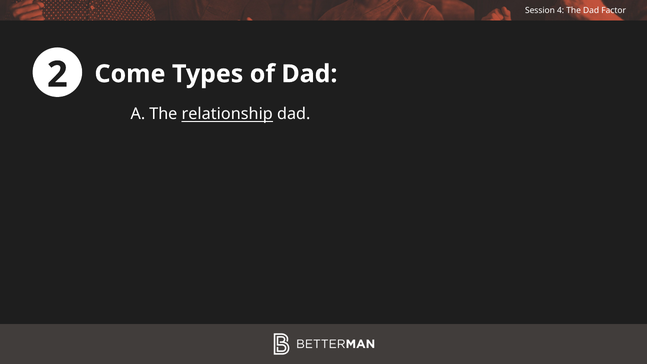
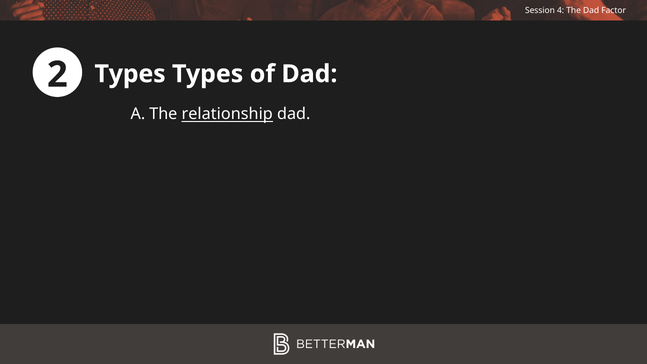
Come at (130, 74): Come -> Types
